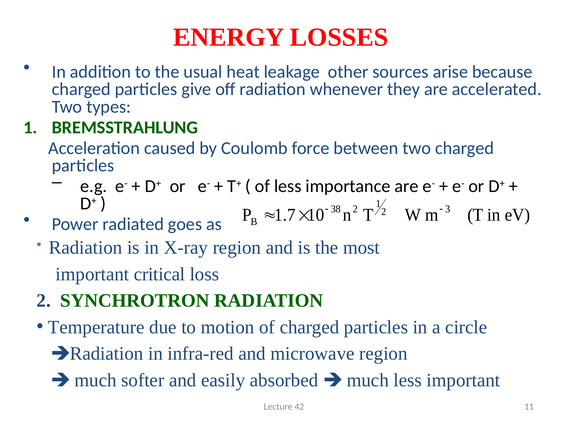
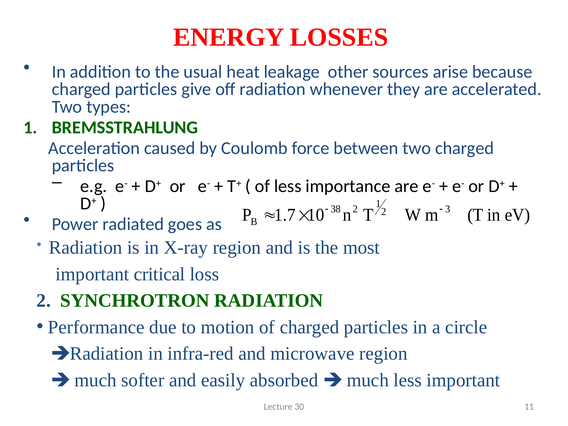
Temperature: Temperature -> Performance
42: 42 -> 30
